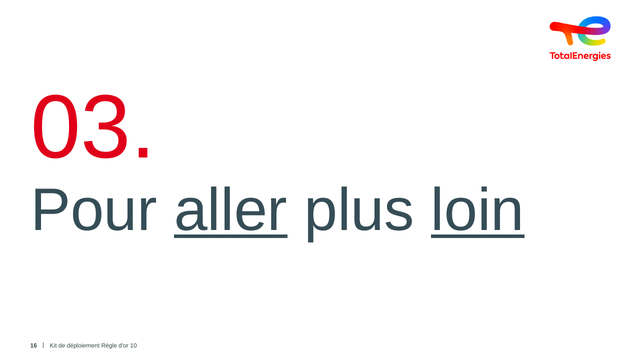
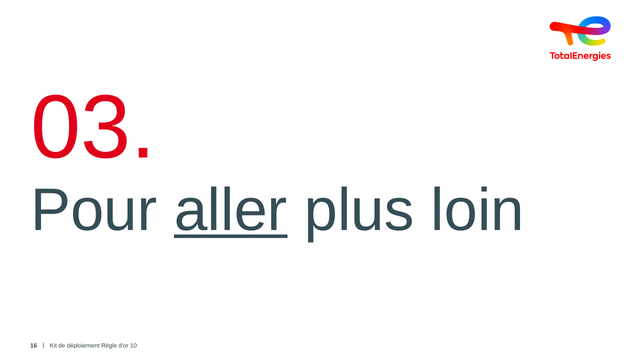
loin underline: present -> none
